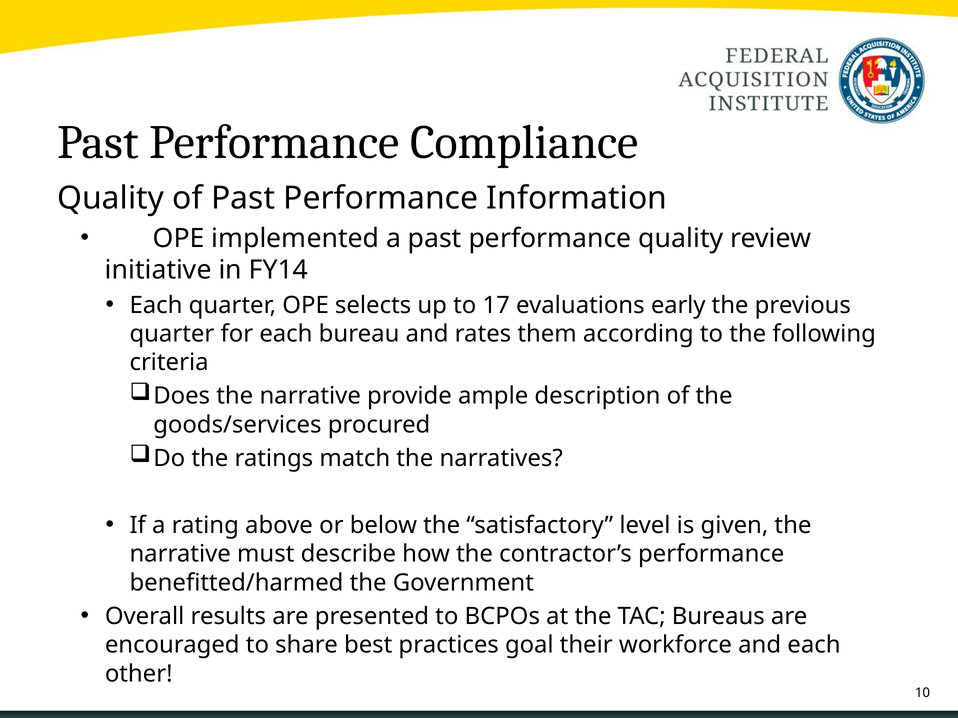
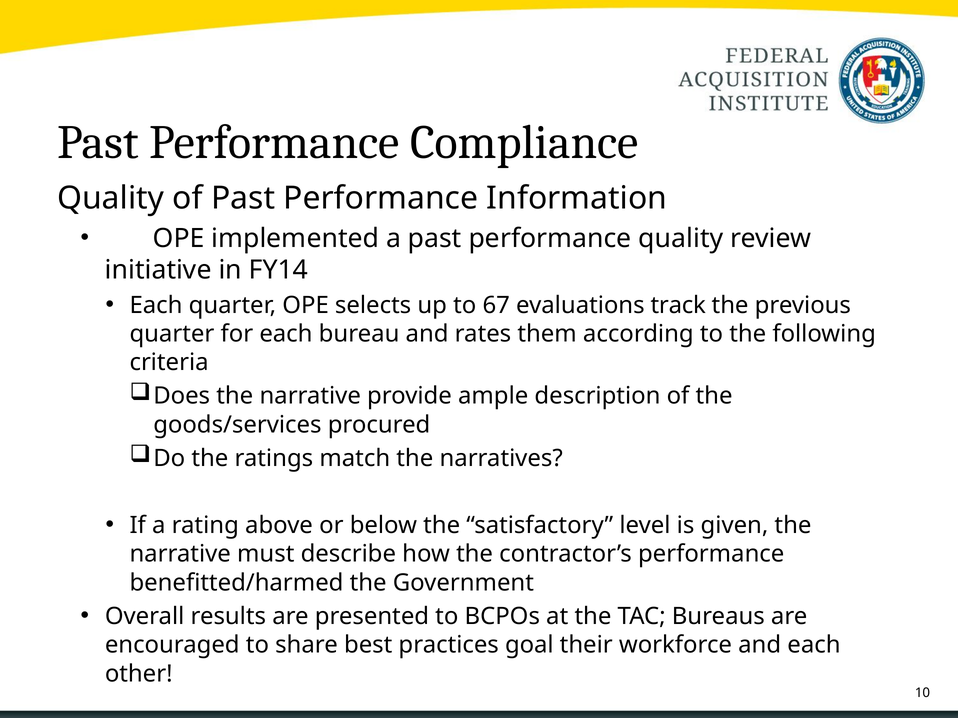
17: 17 -> 67
early: early -> track
